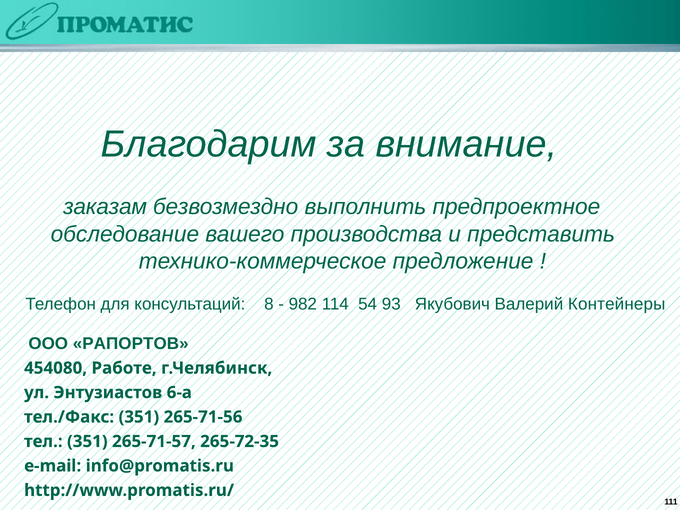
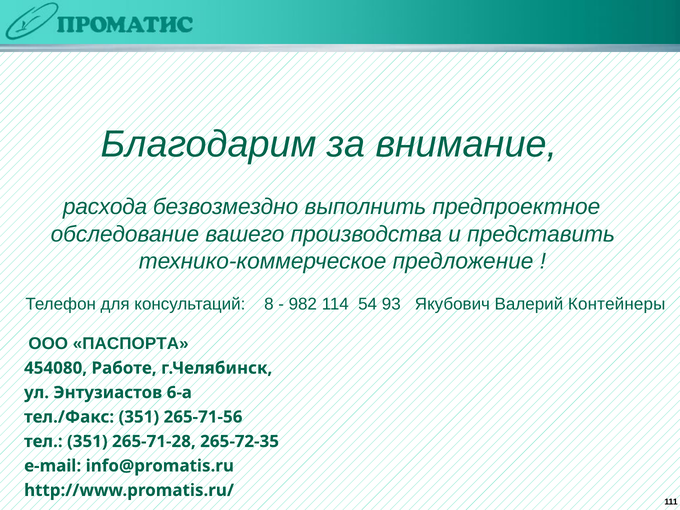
заказам: заказам -> расхода
РАПОРТОВ: РАПОРТОВ -> ПАСПОРТА
265-71-57: 265-71-57 -> 265-71-28
